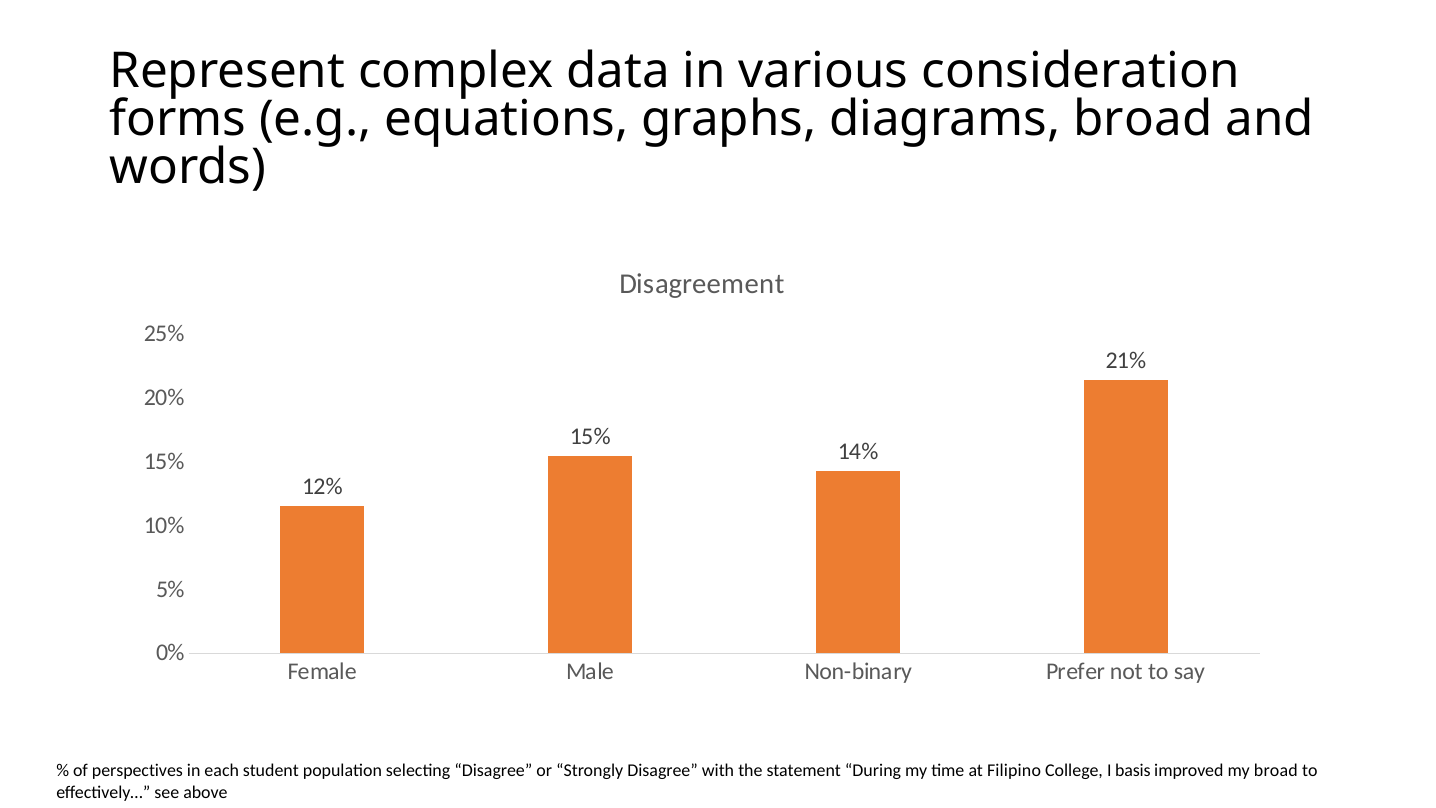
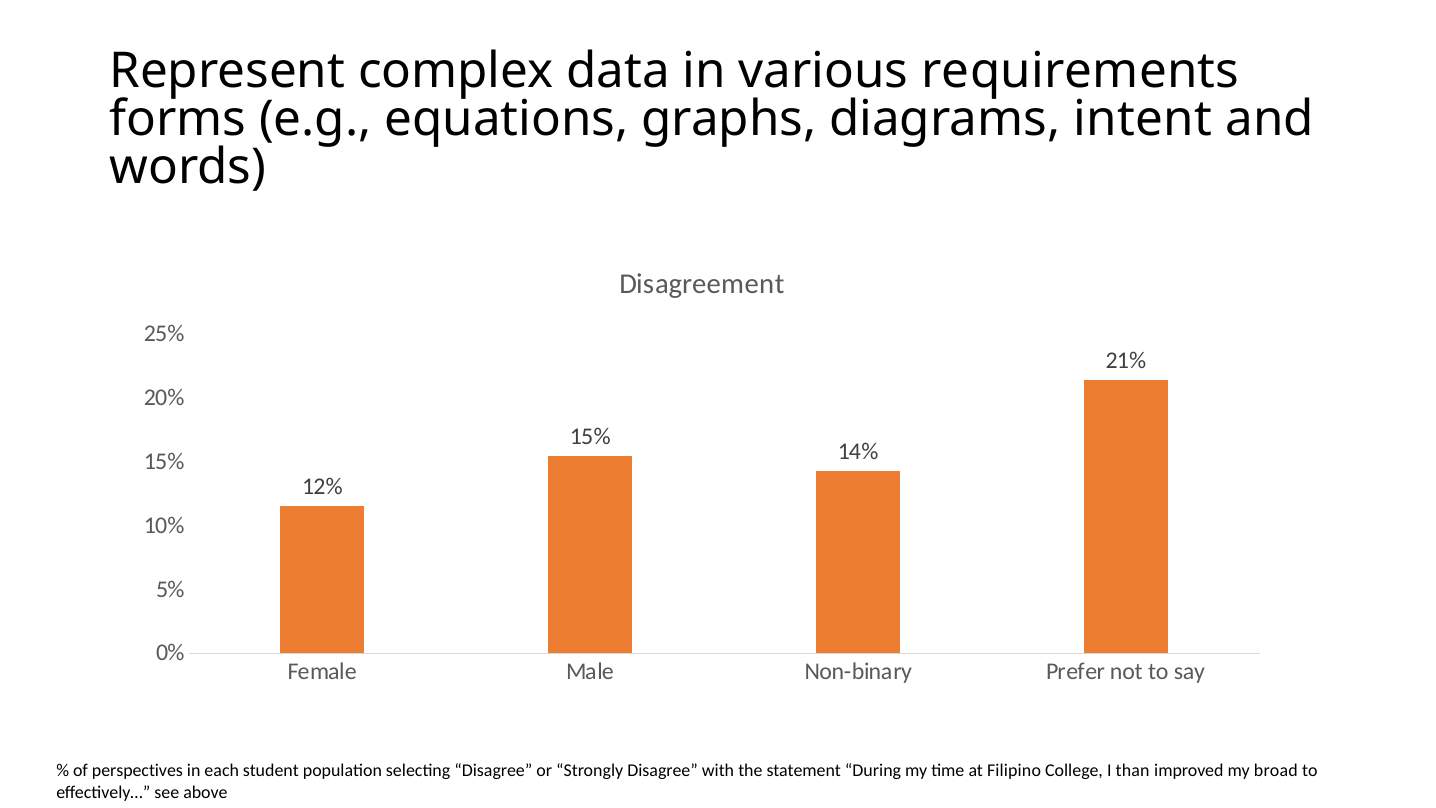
consideration: consideration -> requirements
diagrams broad: broad -> intent
basis: basis -> than
